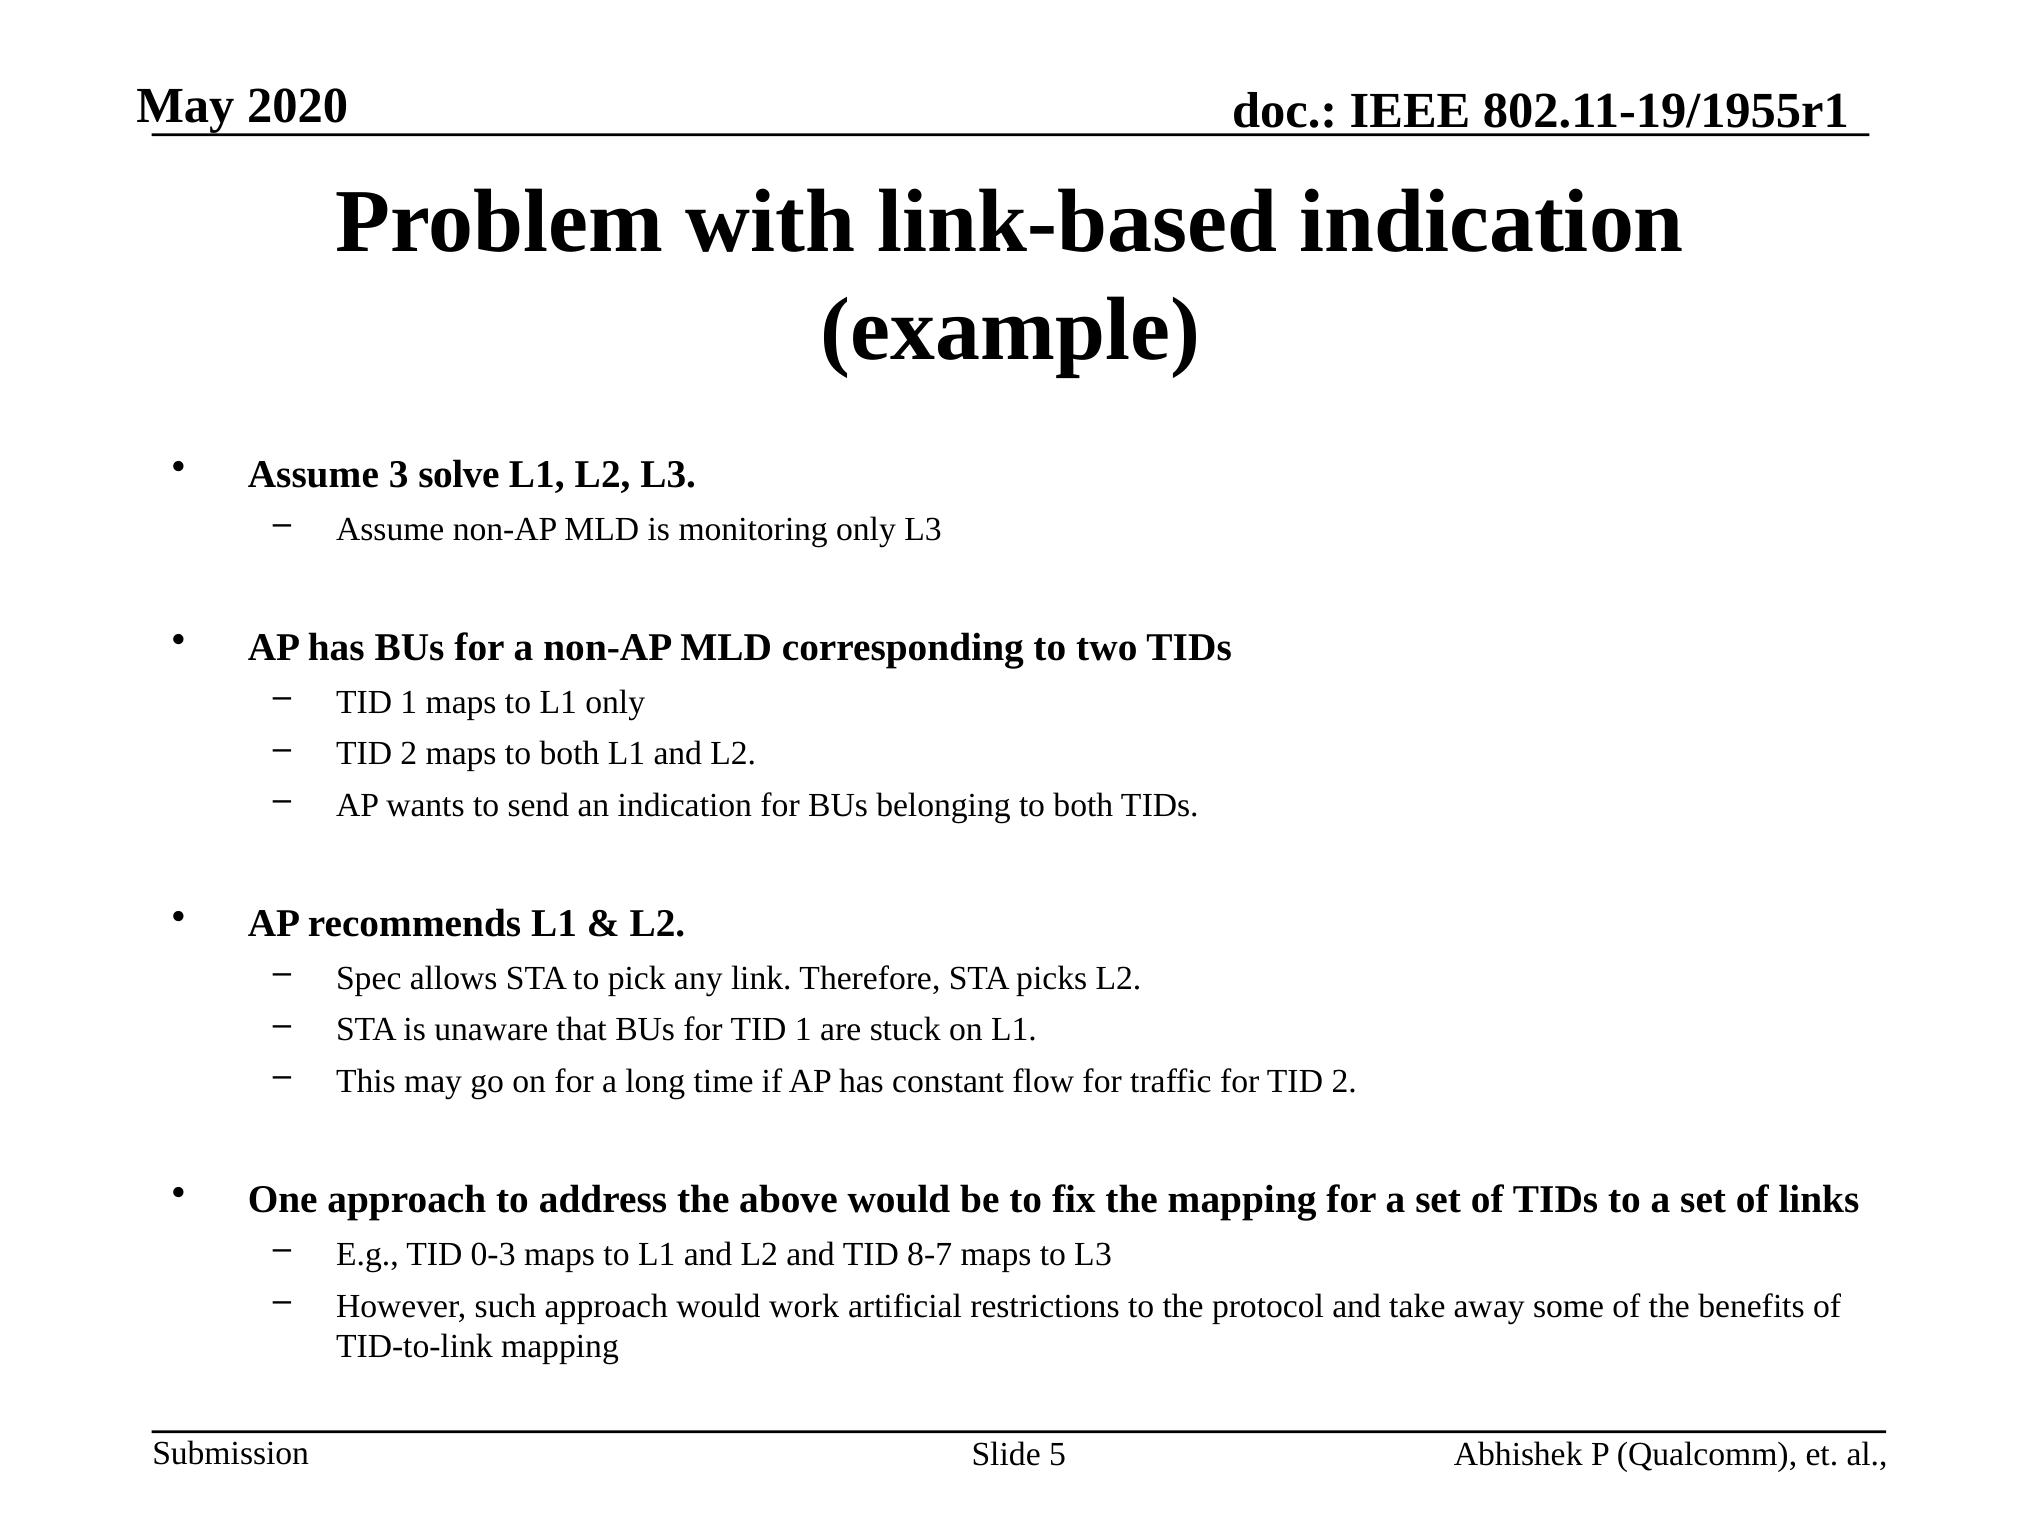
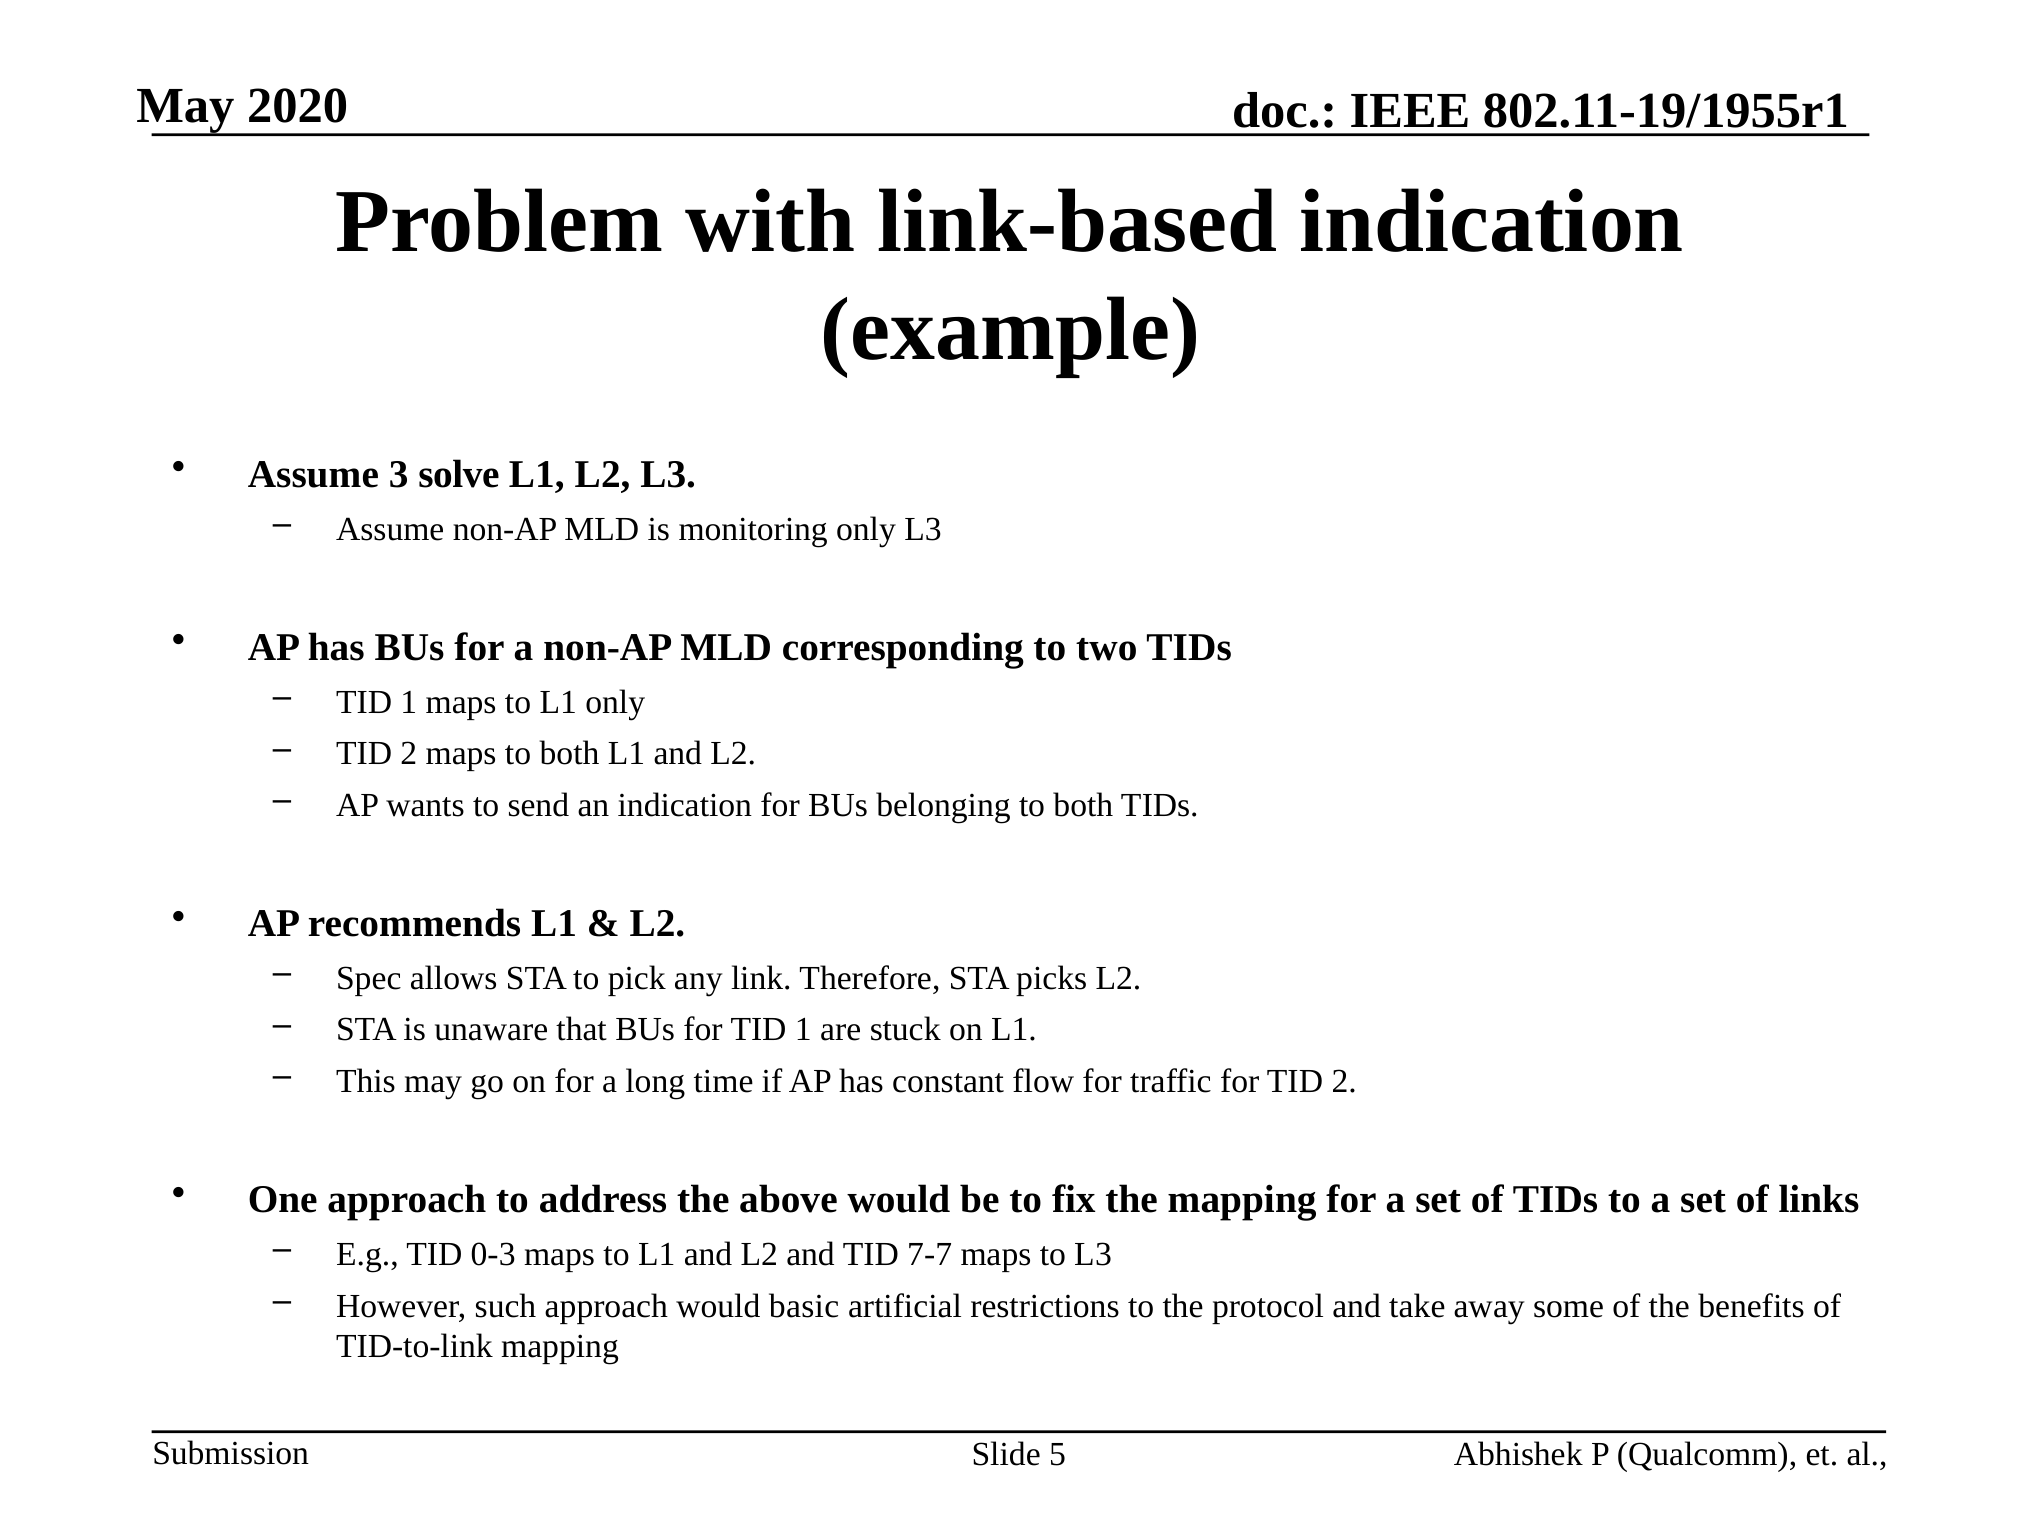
8-7: 8-7 -> 7-7
work: work -> basic
